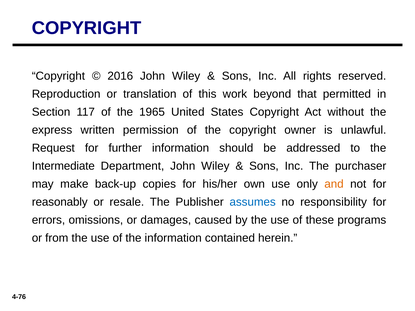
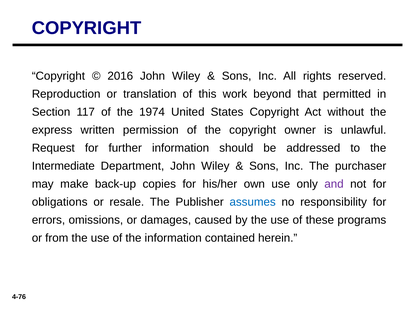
1965: 1965 -> 1974
and colour: orange -> purple
reasonably: reasonably -> obligations
